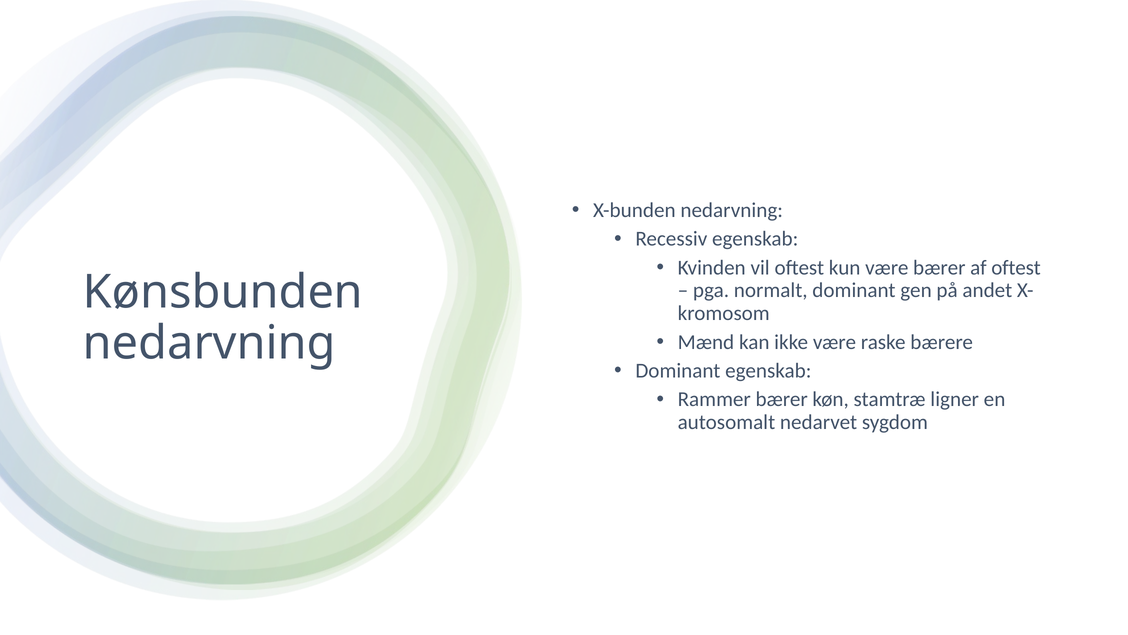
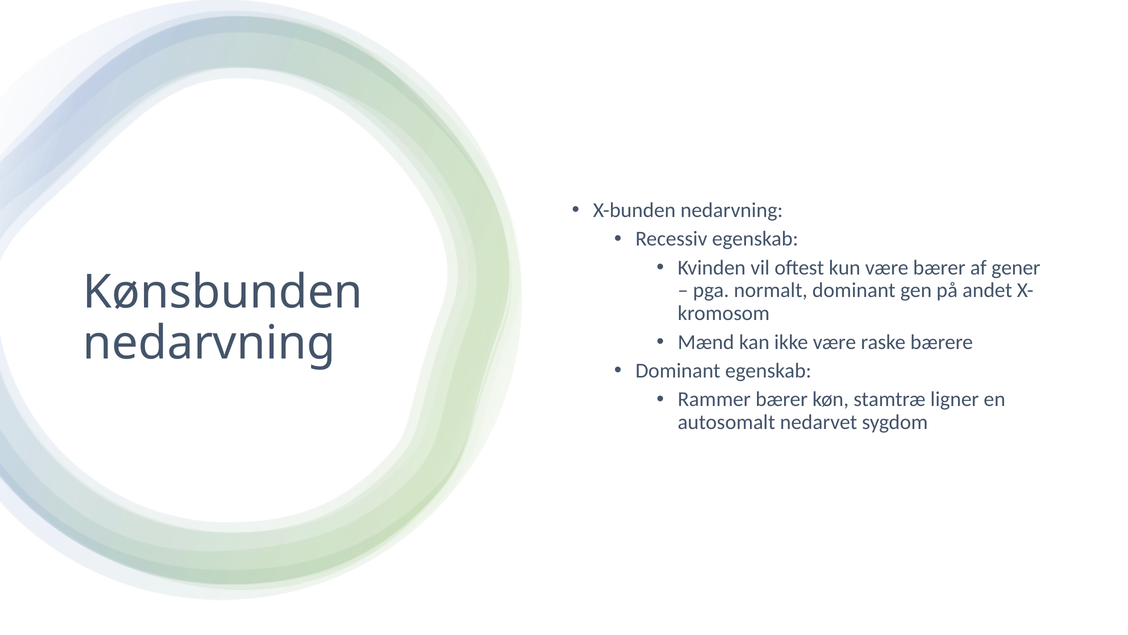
af oftest: oftest -> gener
